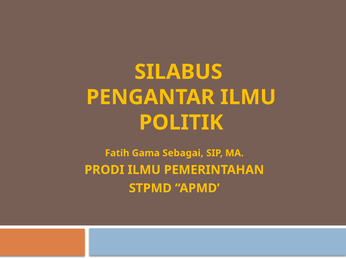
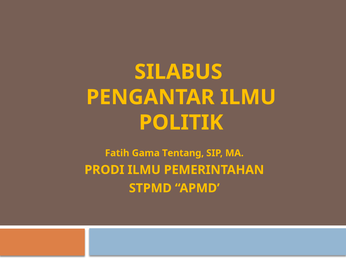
Sebagai: Sebagai -> Tentang
